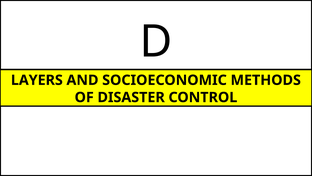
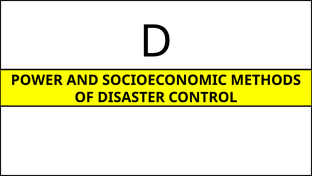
LAYERS: LAYERS -> POWER
